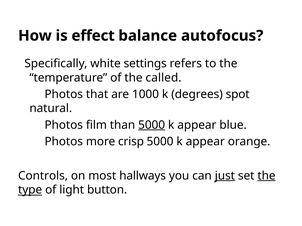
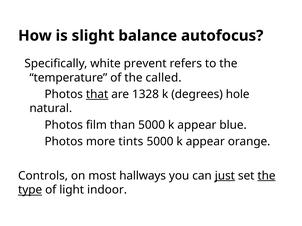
effect: effect -> slight
settings: settings -> prevent
that underline: none -> present
1000: 1000 -> 1328
spot: spot -> hole
5000 at (152, 125) underline: present -> none
crisp: crisp -> tints
button: button -> indoor
